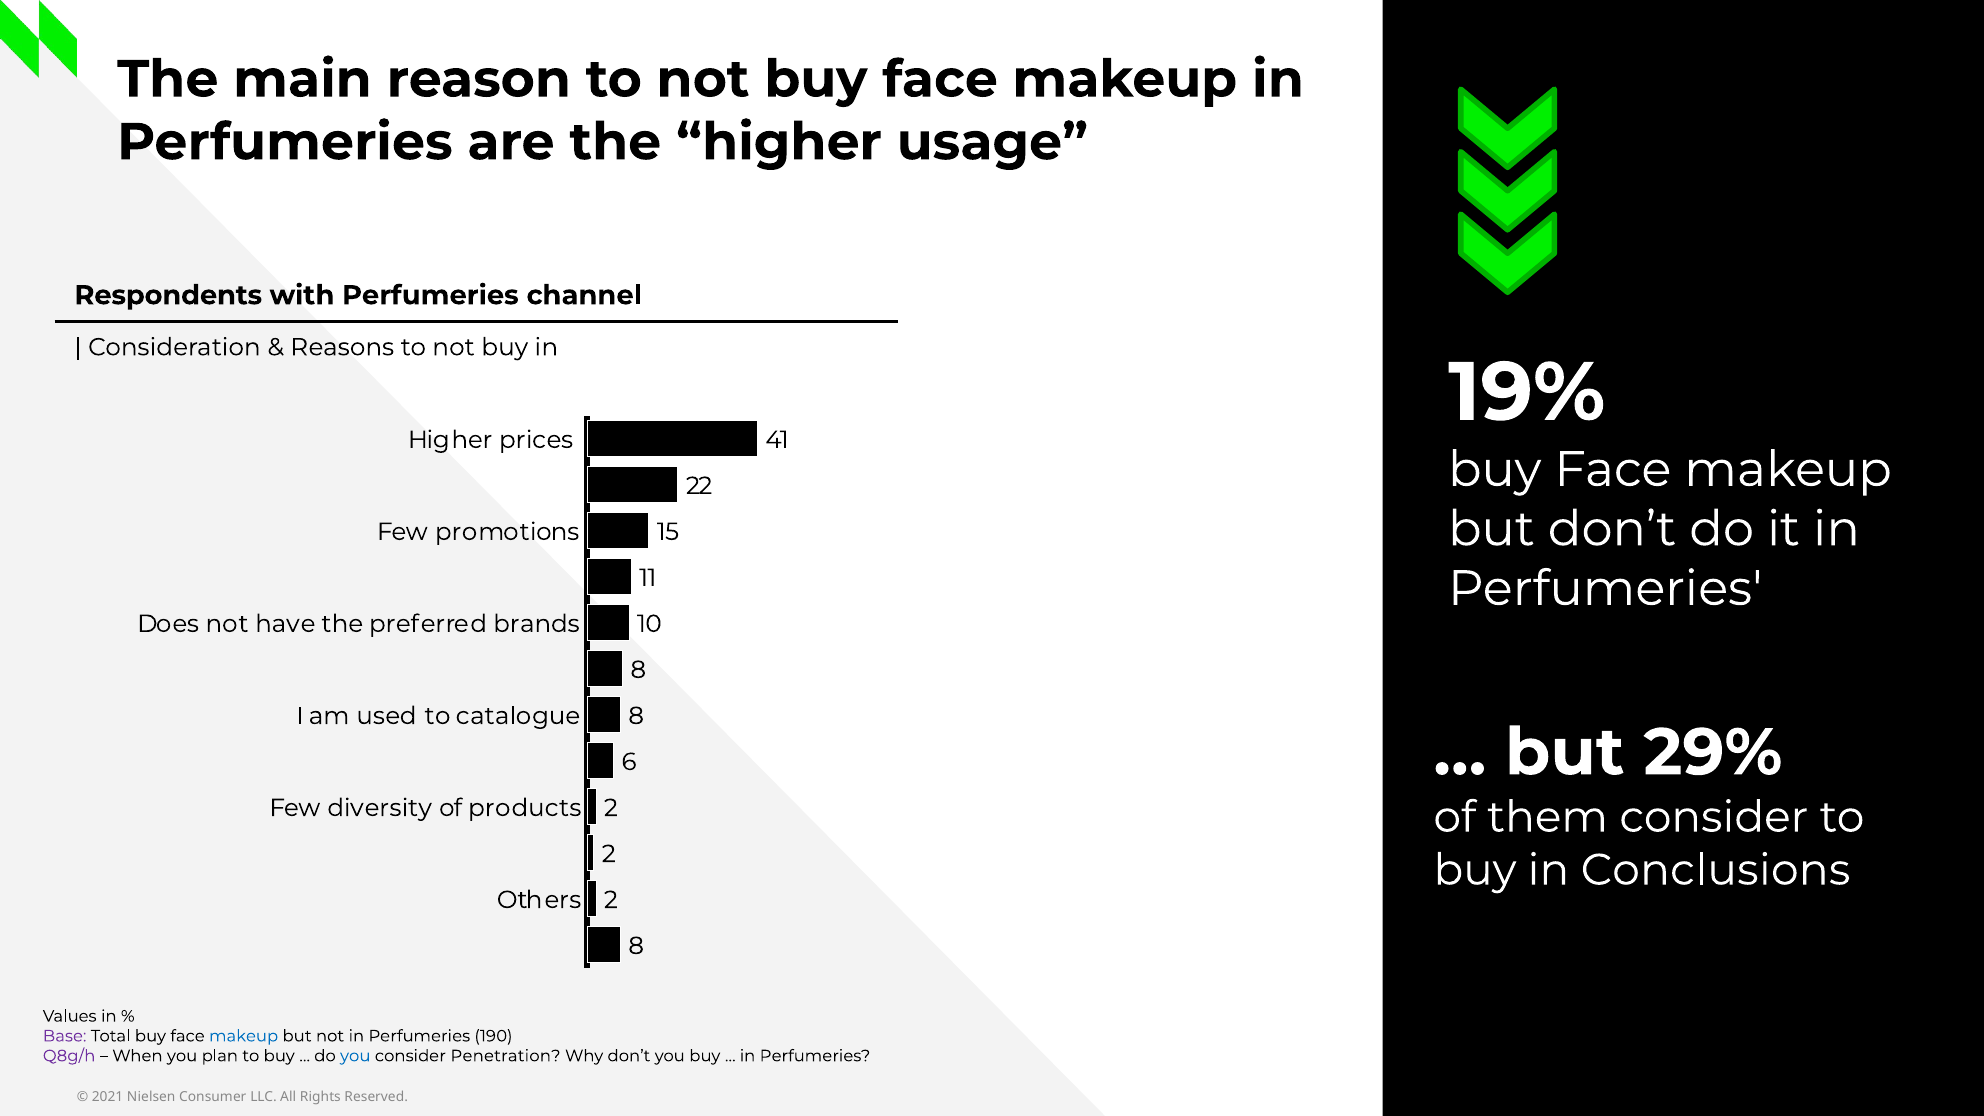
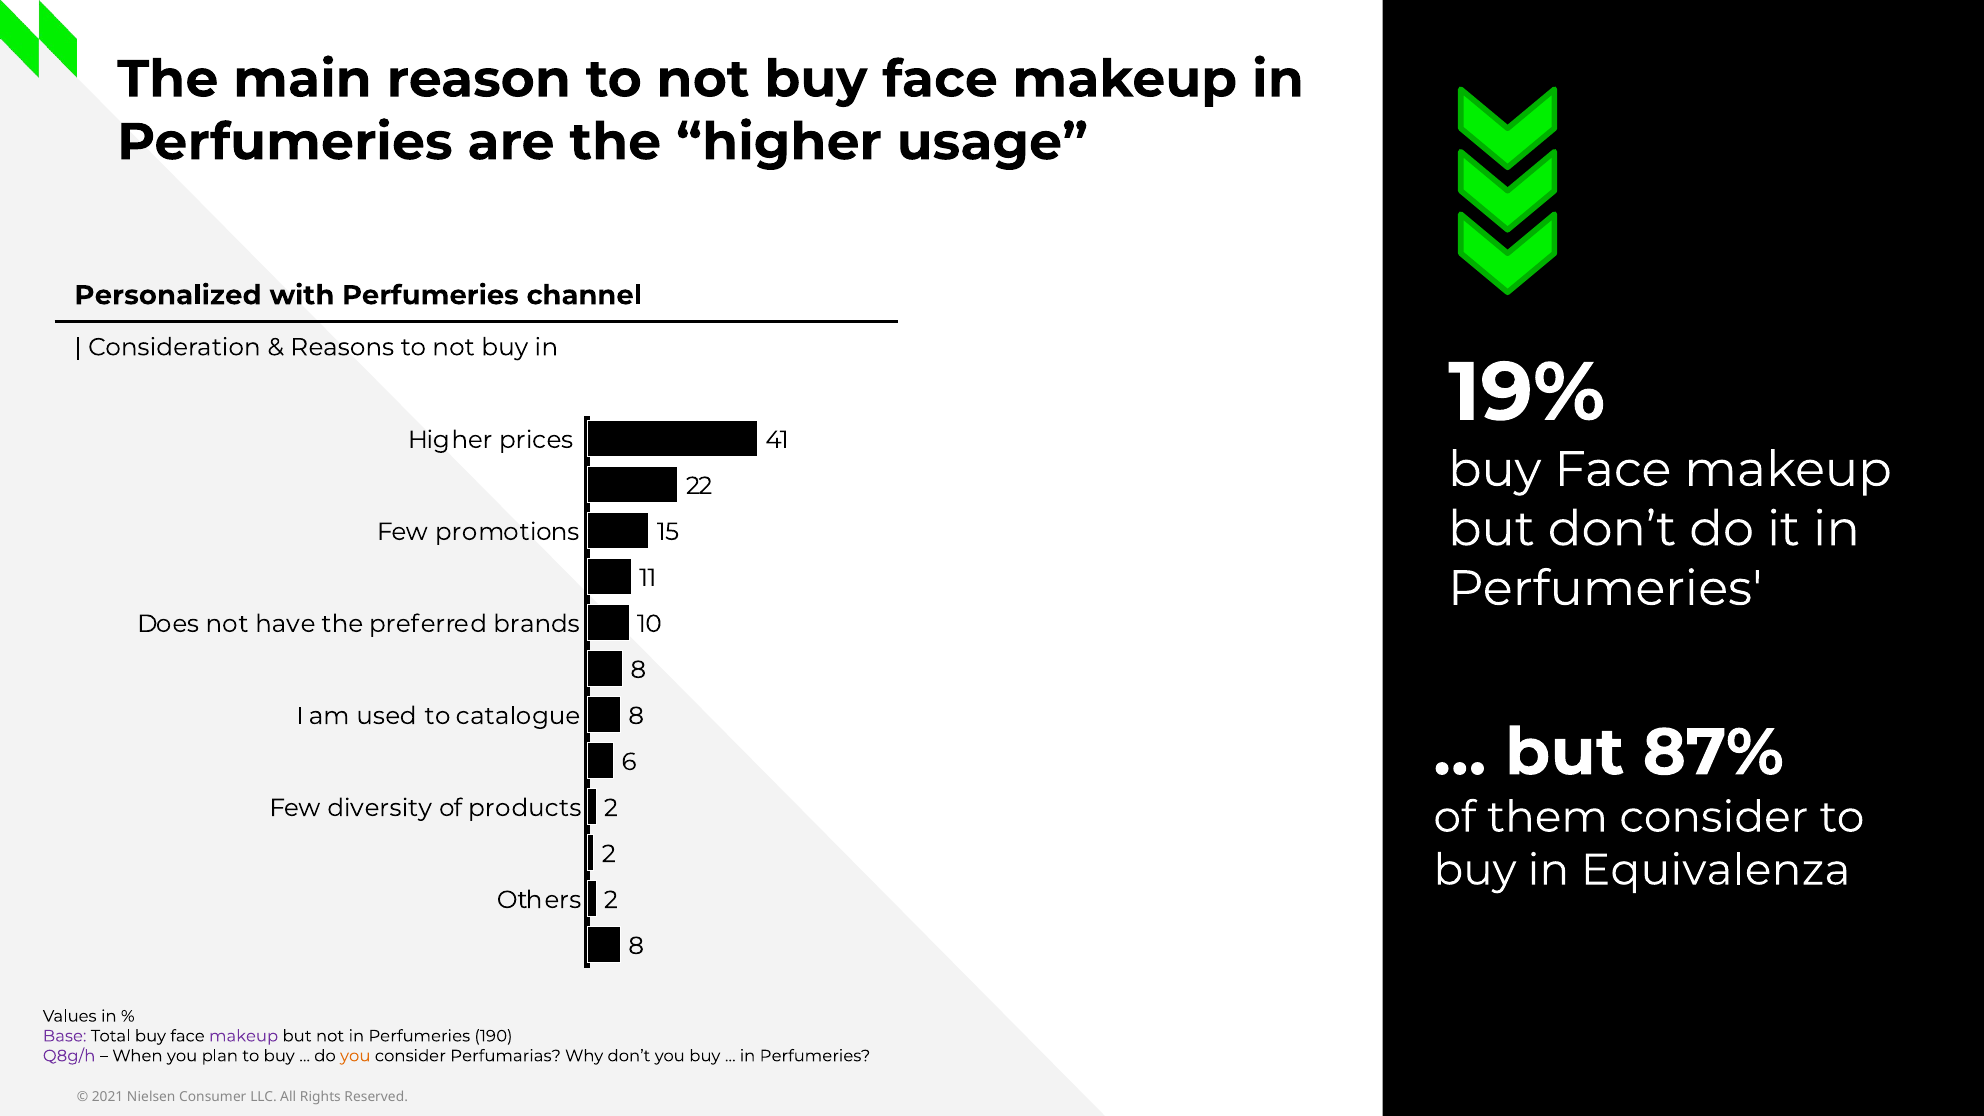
Respondents: Respondents -> Personalized
29%: 29% -> 87%
Conclusions: Conclusions -> Equivalenza
makeup at (244, 1036) colour: blue -> purple
you at (355, 1056) colour: blue -> orange
Penetration: Penetration -> Perfumarias
